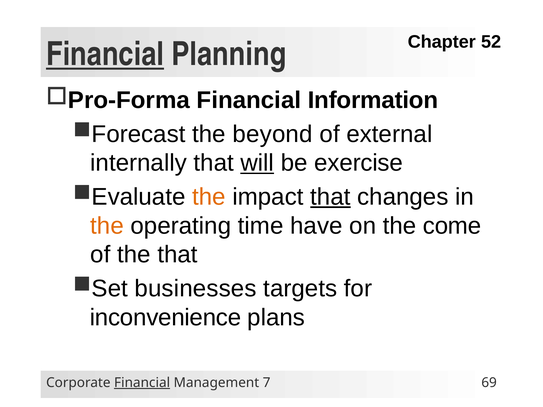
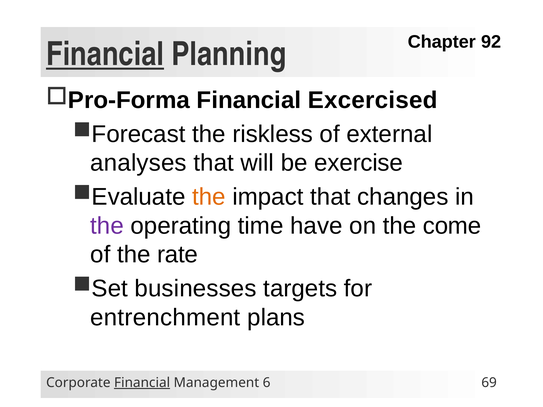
52: 52 -> 92
Information: Information -> Excercised
beyond: beyond -> riskless
internally: internally -> analyses
will underline: present -> none
that at (330, 197) underline: present -> none
the at (107, 226) colour: orange -> purple
the that: that -> rate
inconvenience: inconvenience -> entrenchment
7: 7 -> 6
